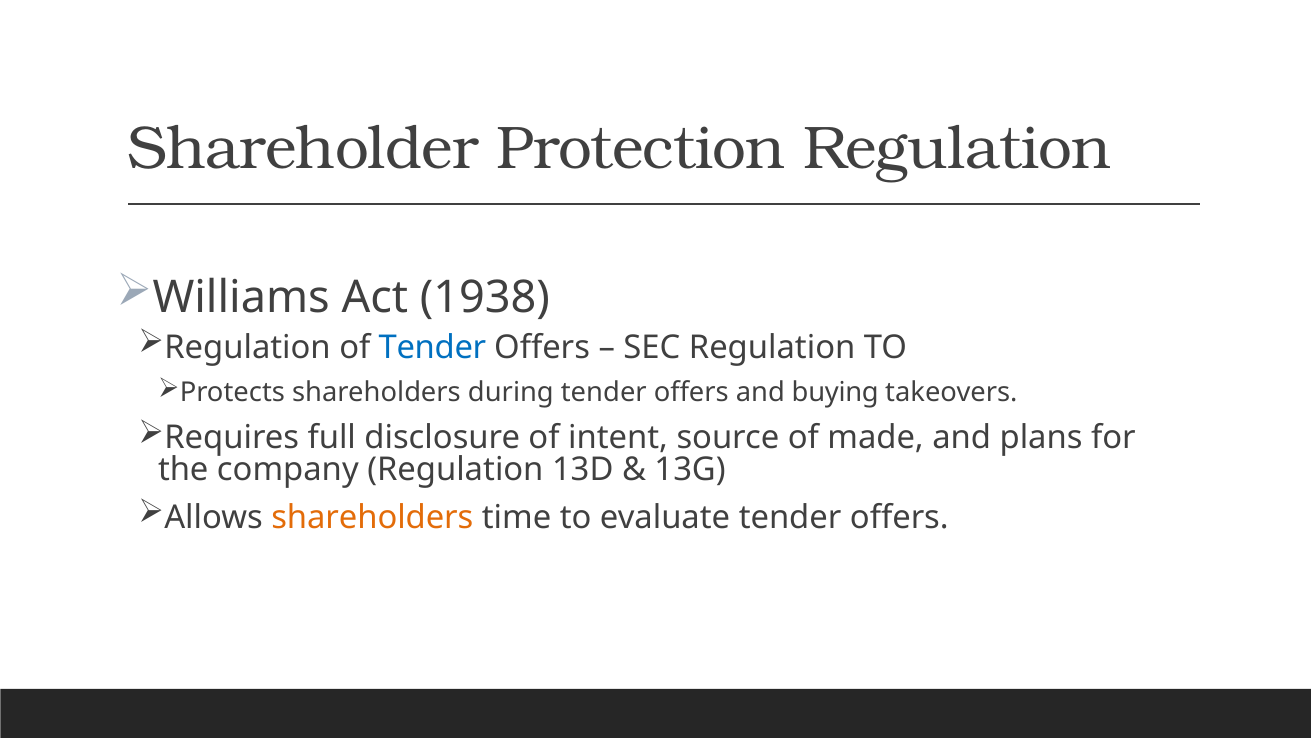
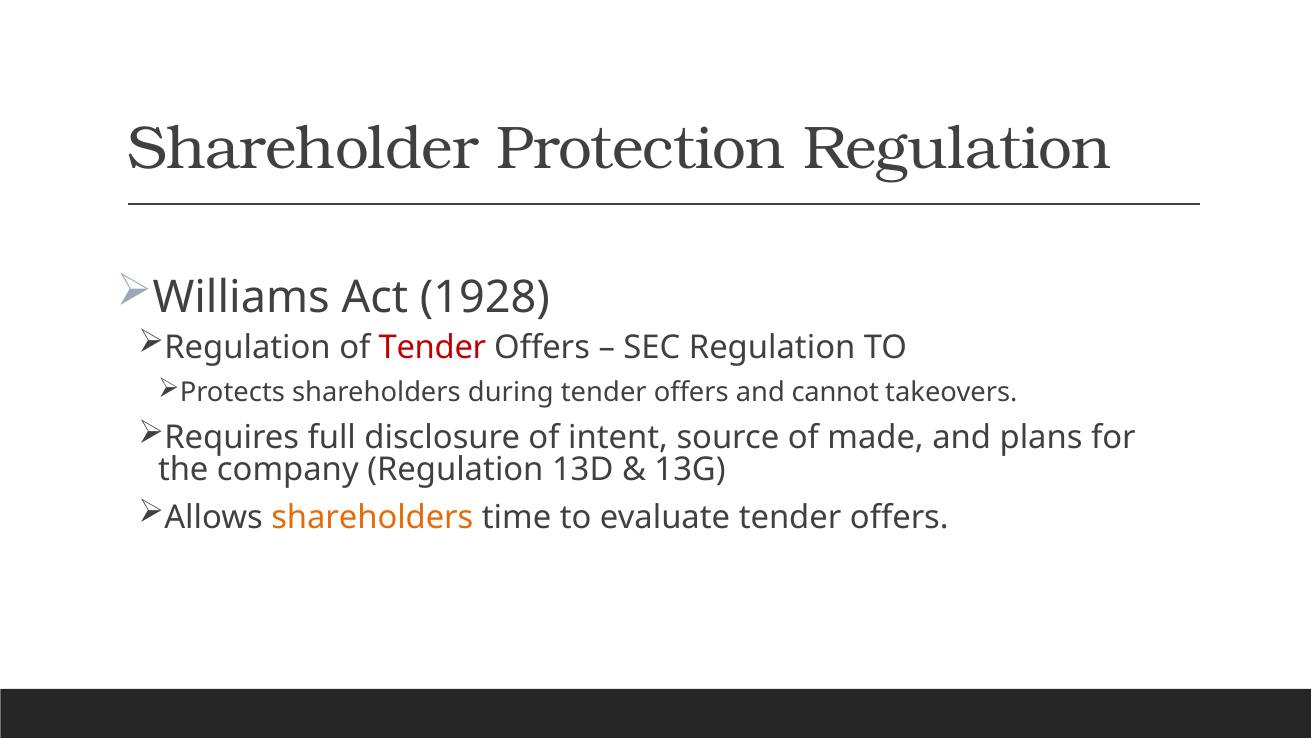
1938: 1938 -> 1928
Tender at (432, 347) colour: blue -> red
buying: buying -> cannot
